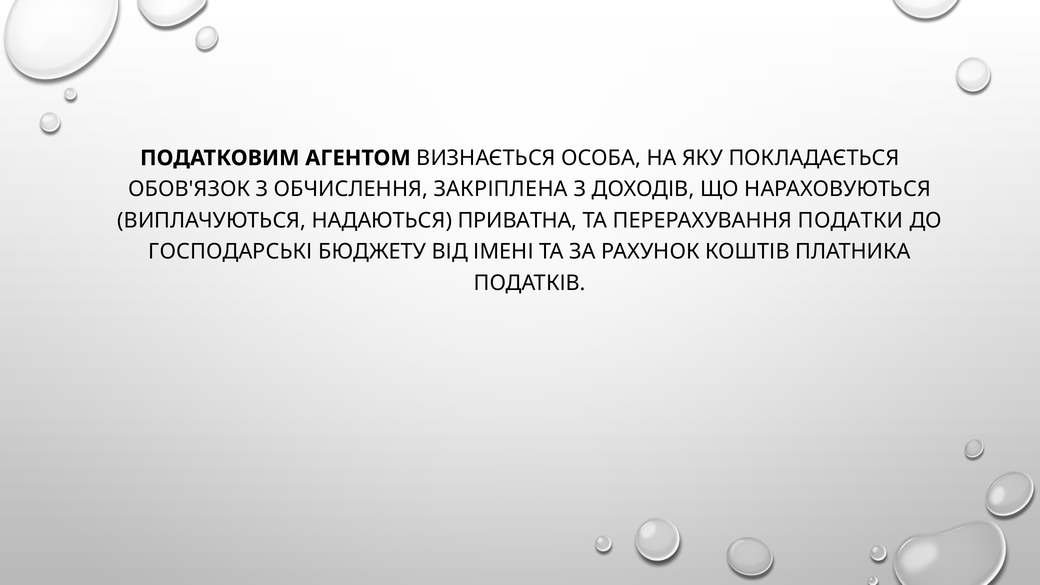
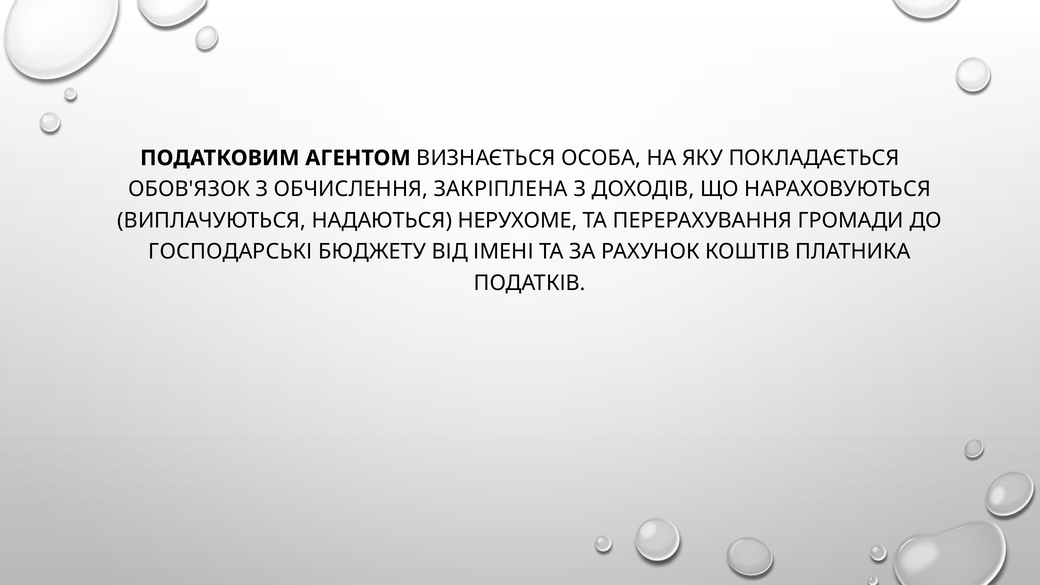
ПРИВАТНА: ПРИВАТНА -> НЕРУХОМЕ
ПОДАТКИ: ПОДАТКИ -> ГРОМАДИ
